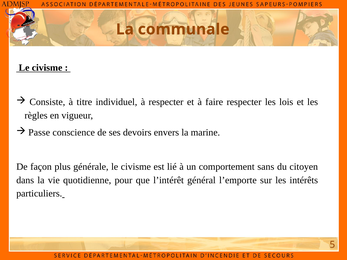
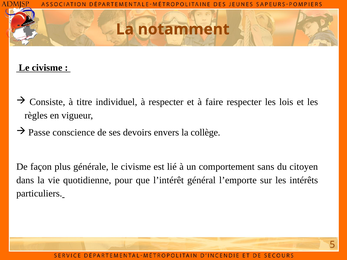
communale: communale -> notamment
marine: marine -> collège
